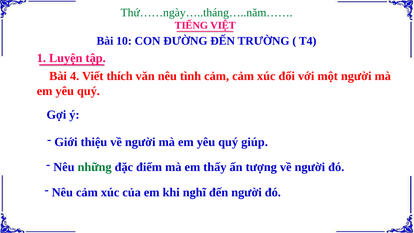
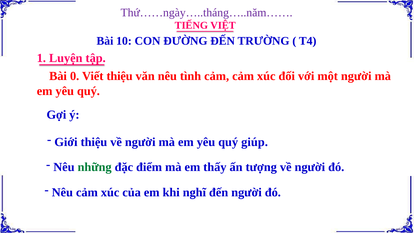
Thứ……ngày…..tháng…..năm…… colour: green -> purple
4: 4 -> 0
Viết thích: thích -> thiệu
